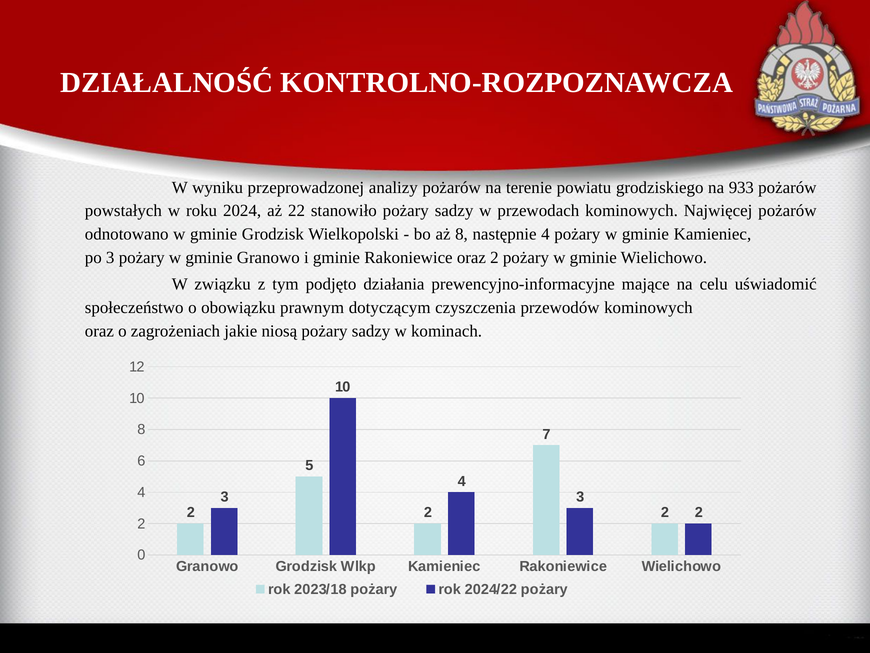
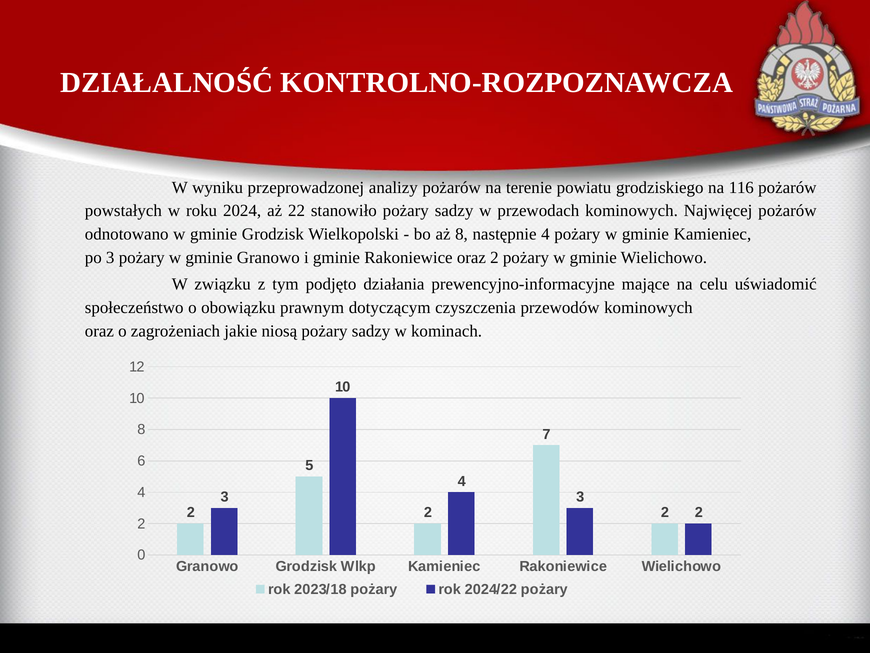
933: 933 -> 116
